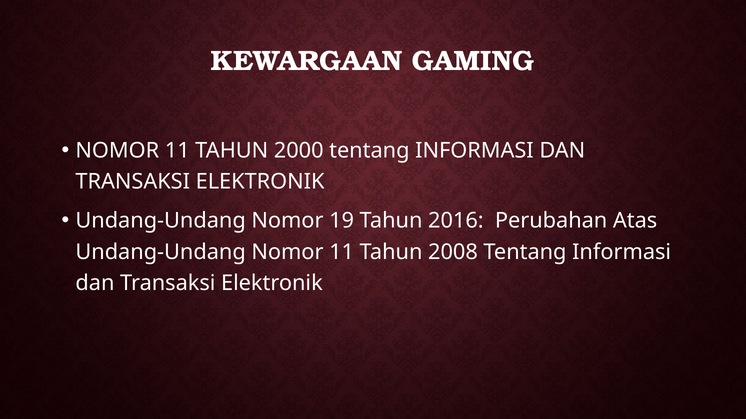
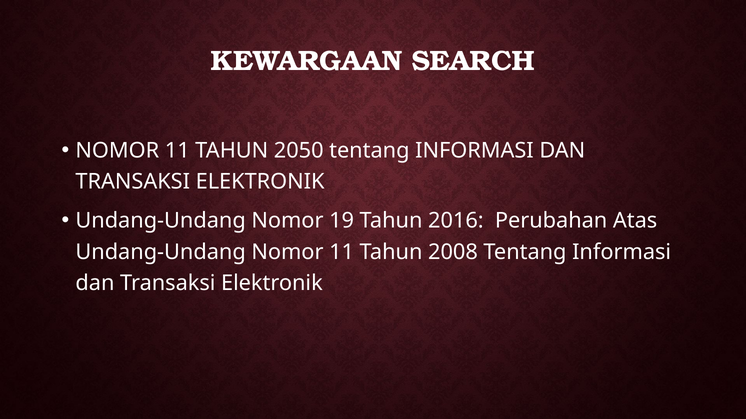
GAMING: GAMING -> SEARCH
2000: 2000 -> 2050
